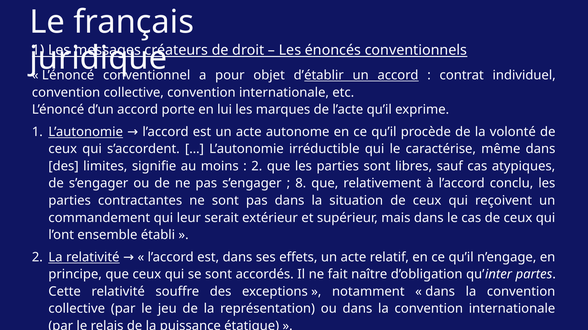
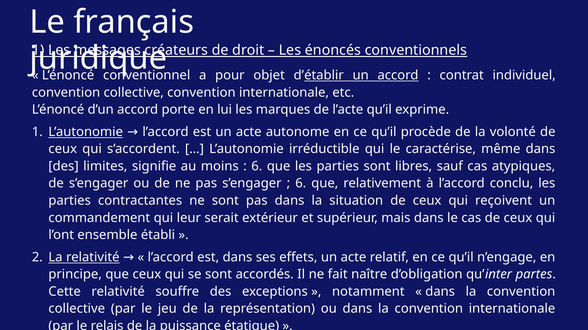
2 at (257, 167): 2 -> 6
8 at (301, 184): 8 -> 6
